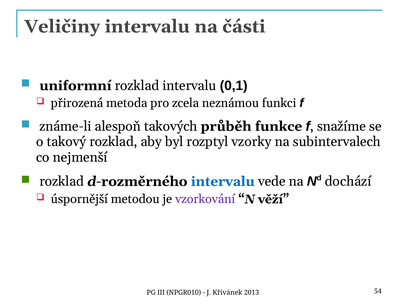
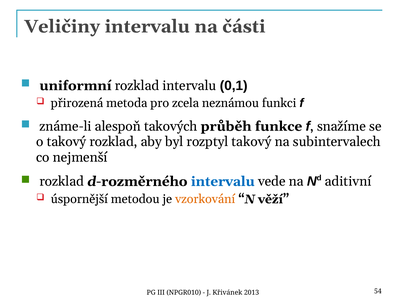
rozptyl vzorky: vzorky -> takový
dochází: dochází -> aditivní
vzorkování colour: purple -> orange
